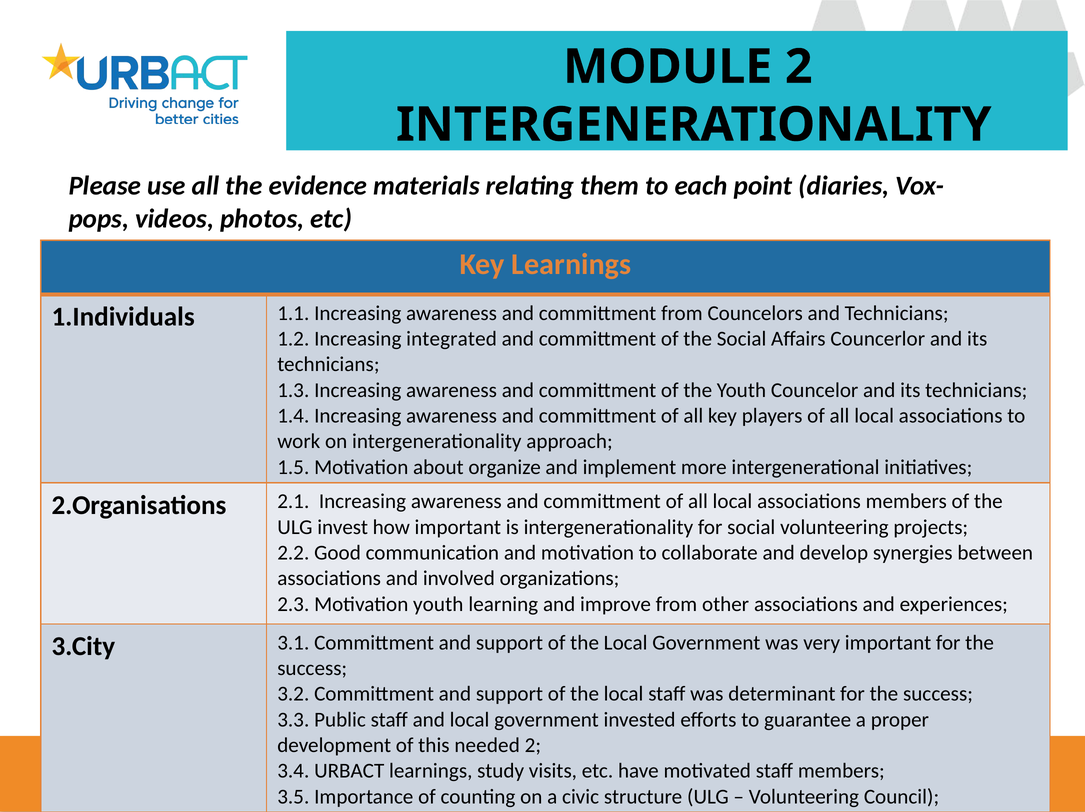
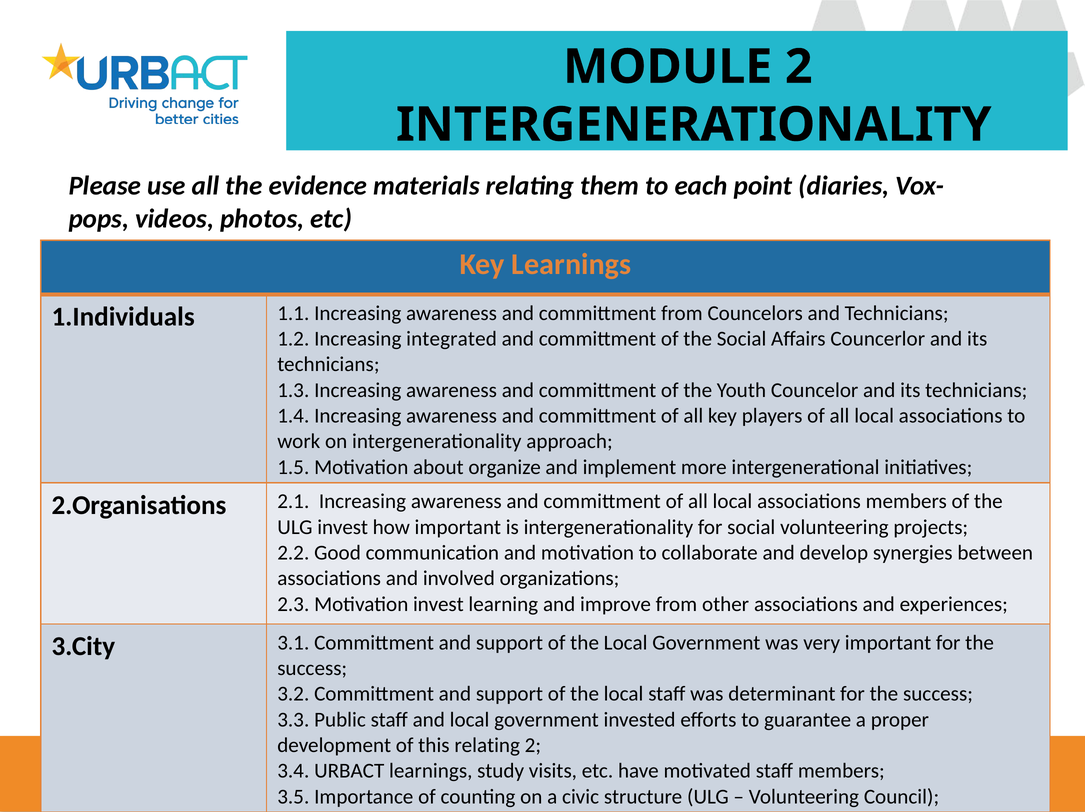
Motivation youth: youth -> invest
this needed: needed -> relating
